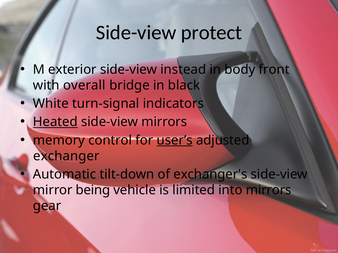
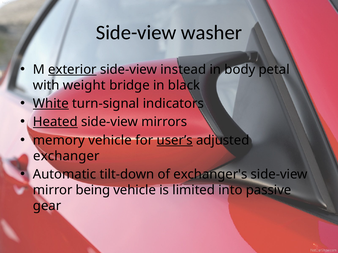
protect: protect -> washer
exterior underline: none -> present
front: front -> petal
overall: overall -> weight
White underline: none -> present
memory control: control -> vehicle
into mirrors: mirrors -> passive
